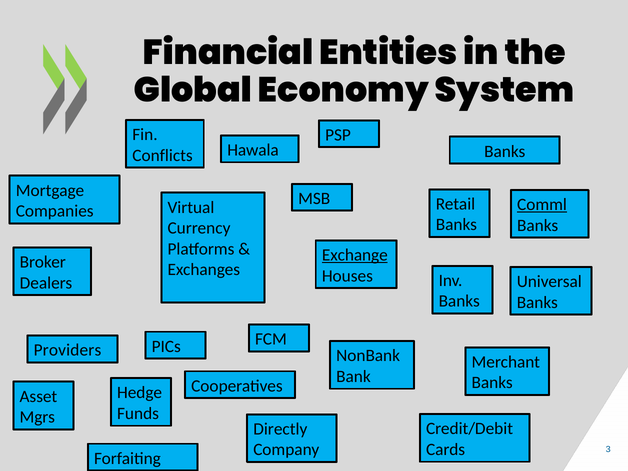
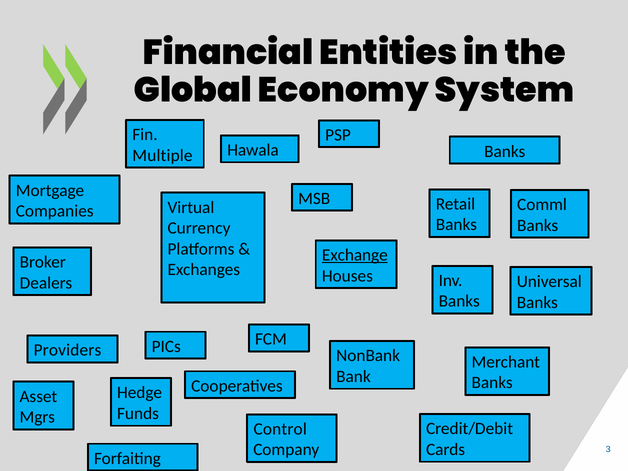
Conflicts: Conflicts -> Multiple
Comml underline: present -> none
Directly: Directly -> Control
